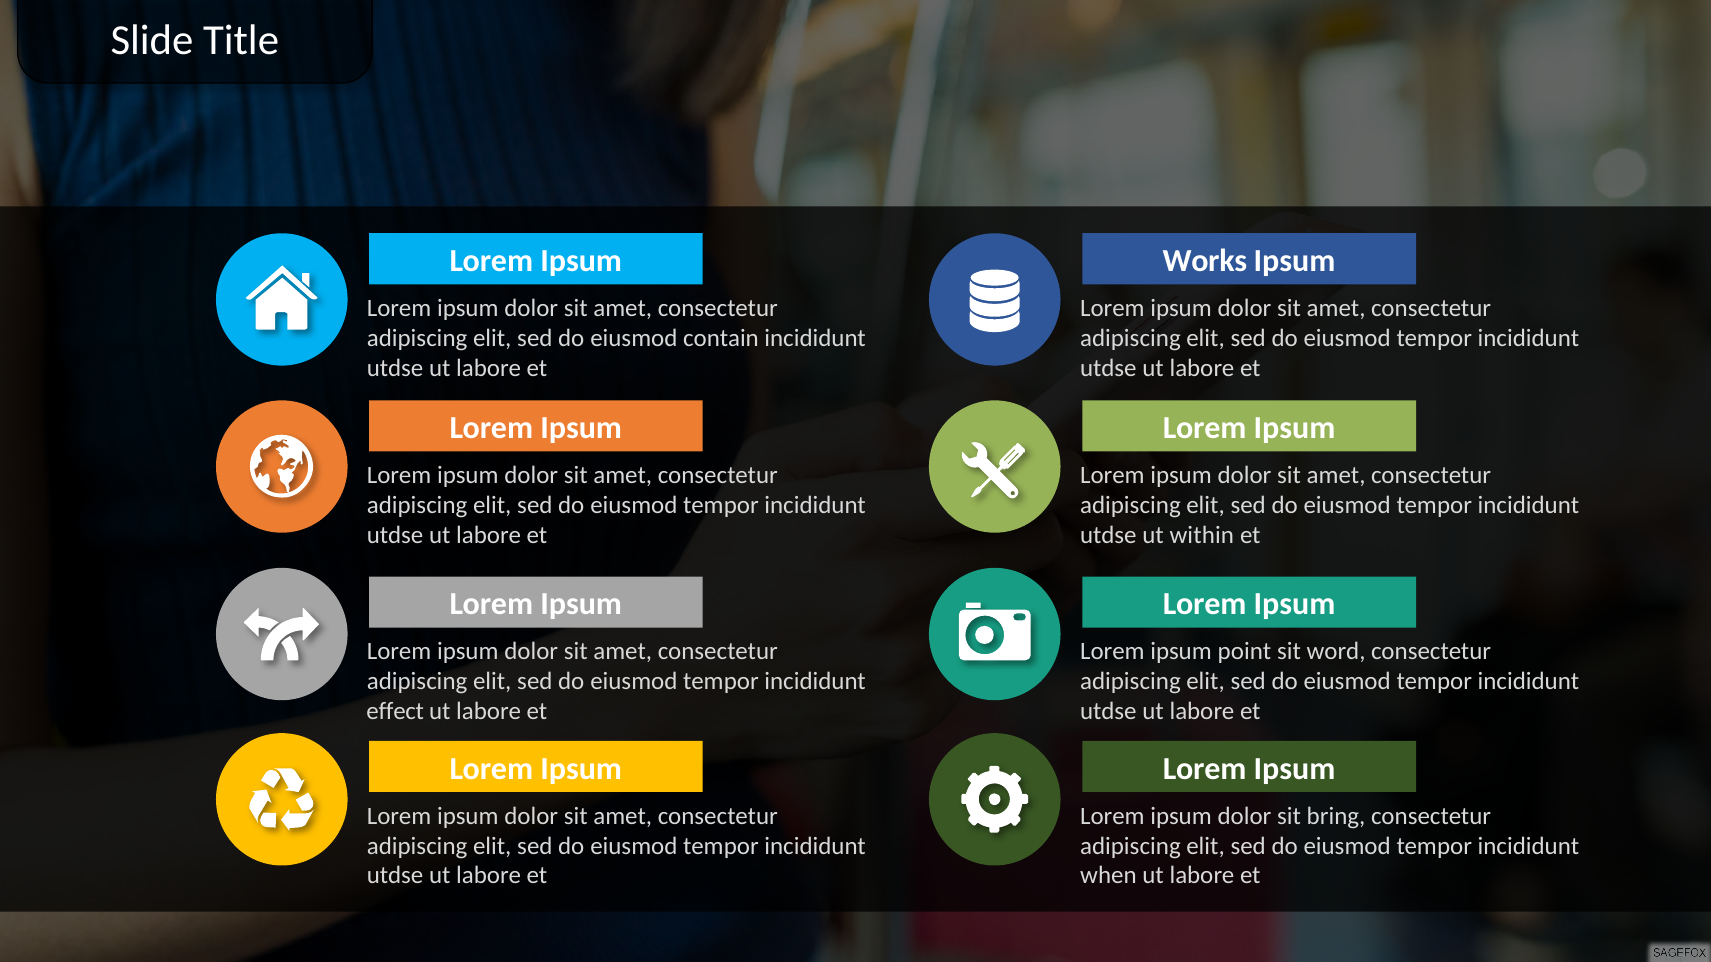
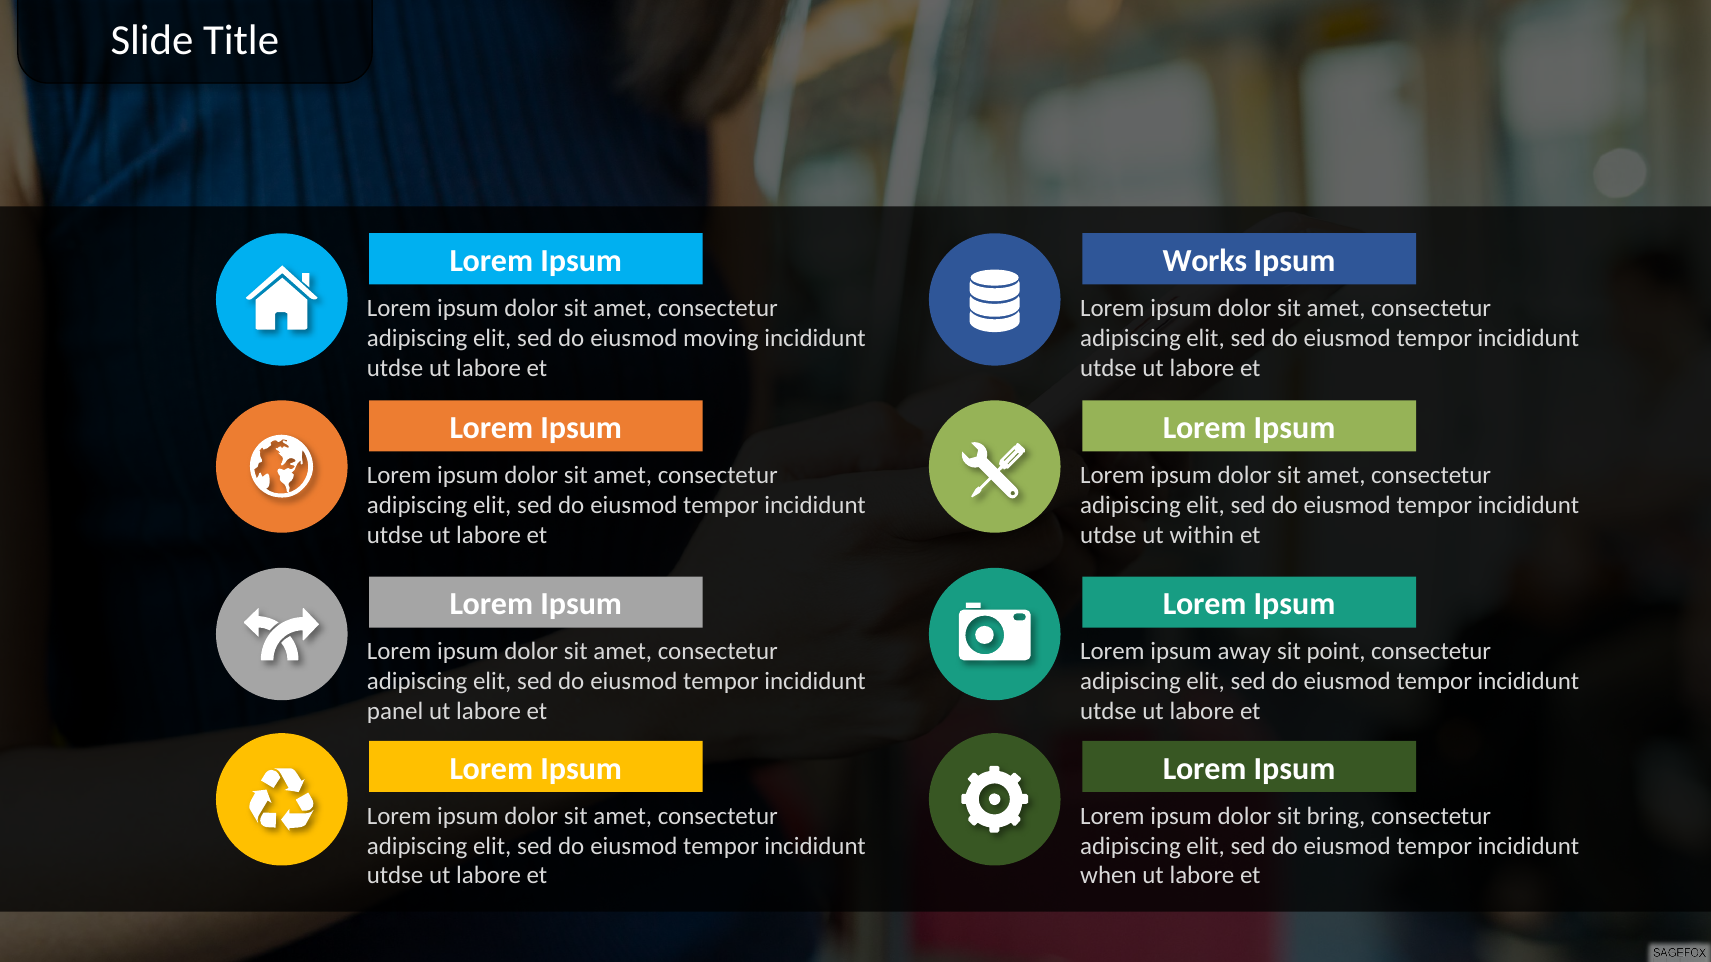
contain: contain -> moving
point: point -> away
word: word -> point
effect: effect -> panel
